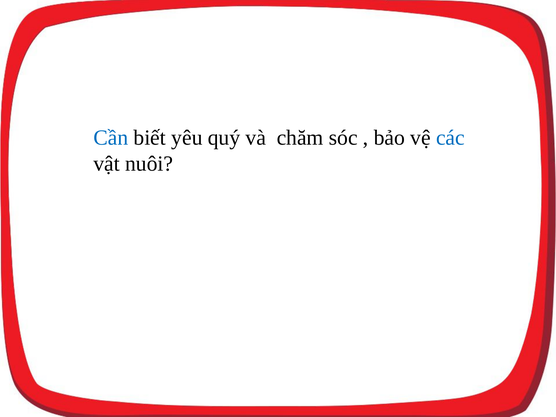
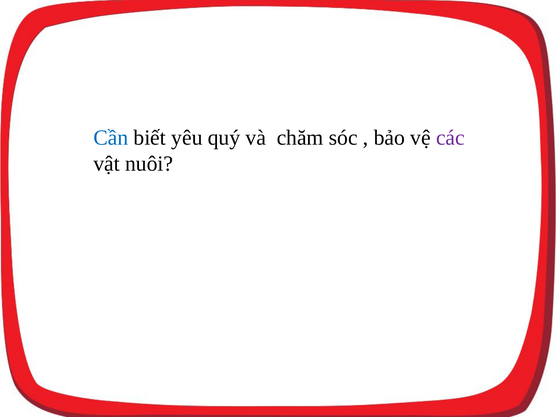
các colour: blue -> purple
